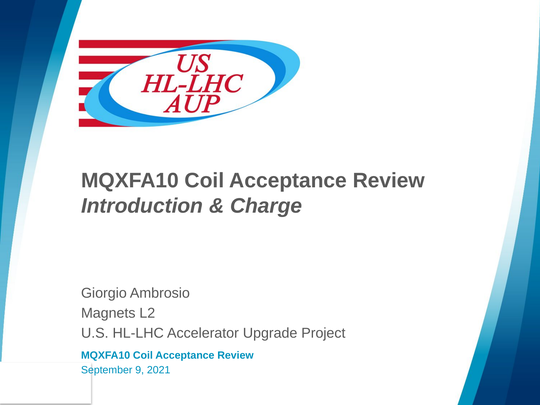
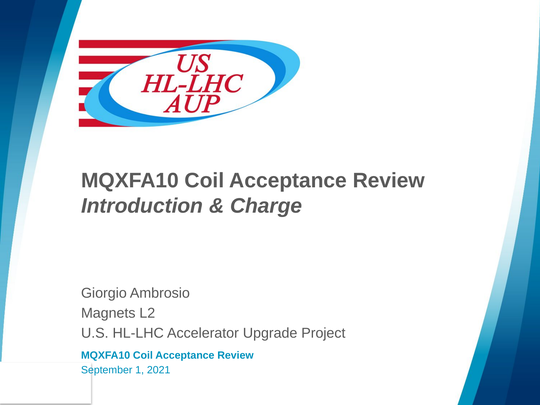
9: 9 -> 1
